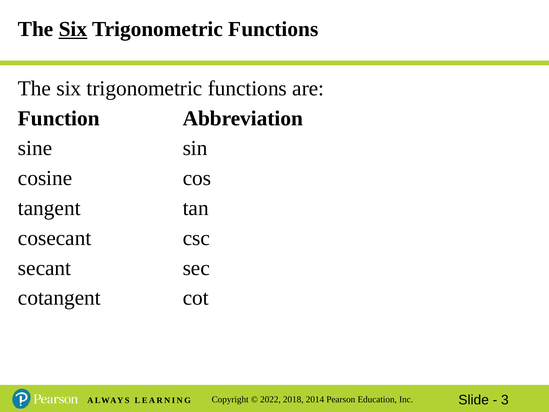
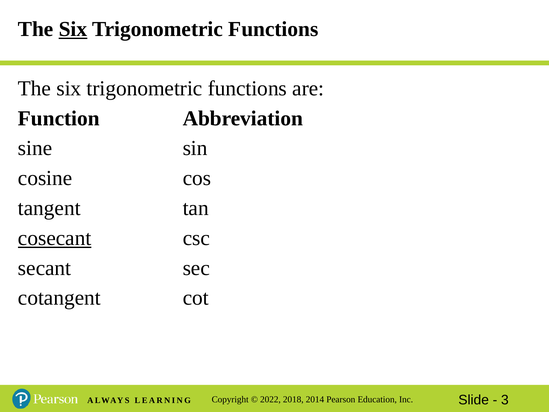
cosecant underline: none -> present
